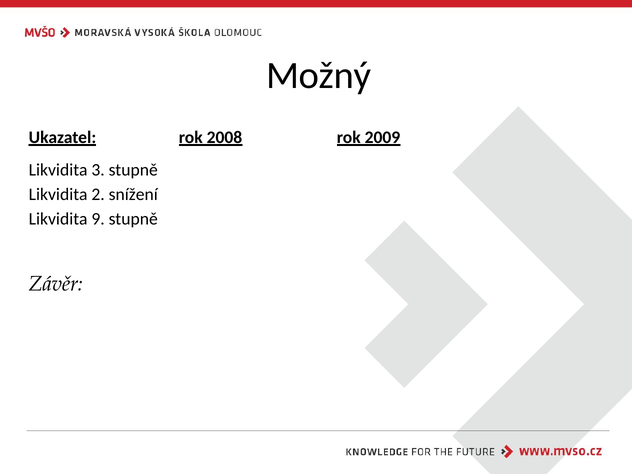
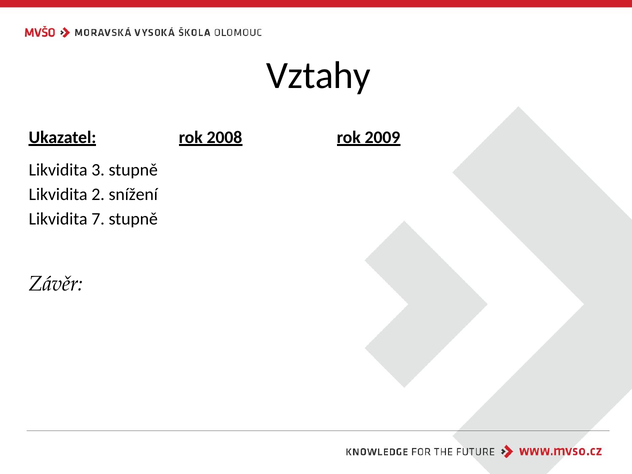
Možný: Možný -> Vztahy
9: 9 -> 7
